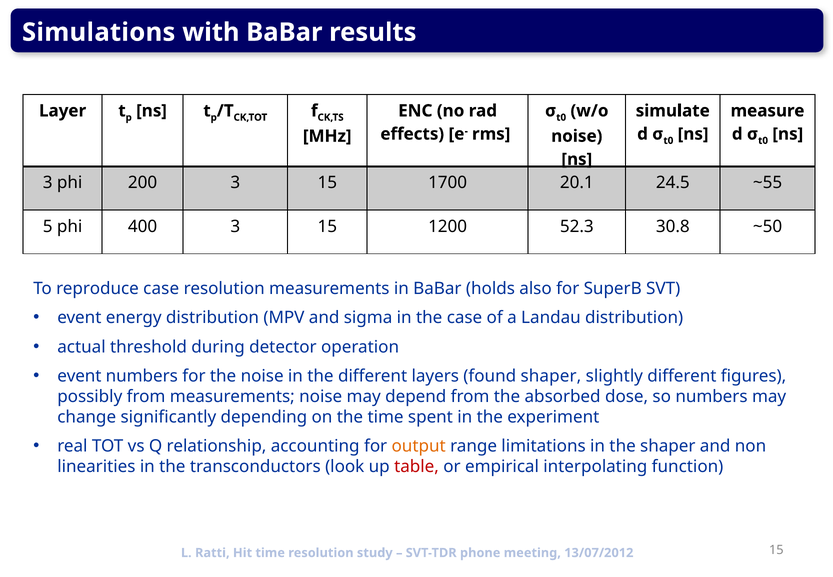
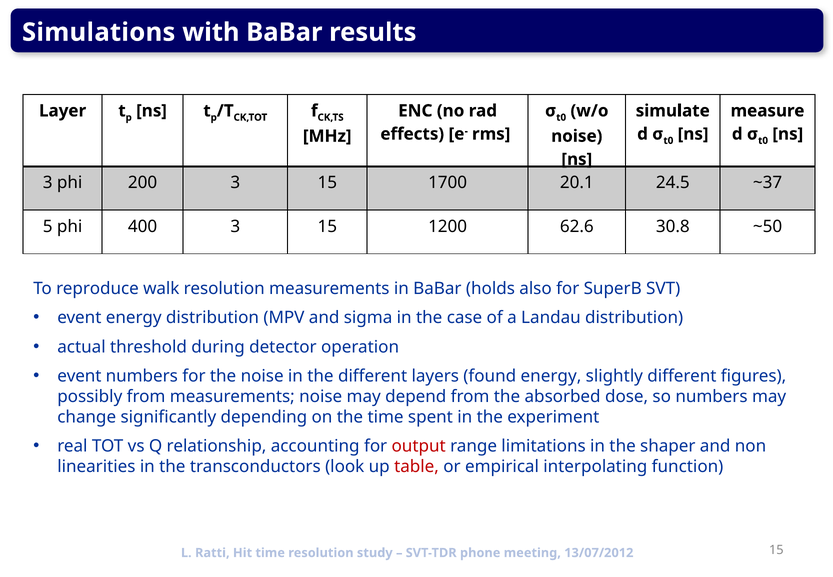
~55: ~55 -> ~37
52.3: 52.3 -> 62.6
reproduce case: case -> walk
found shaper: shaper -> energy
output colour: orange -> red
